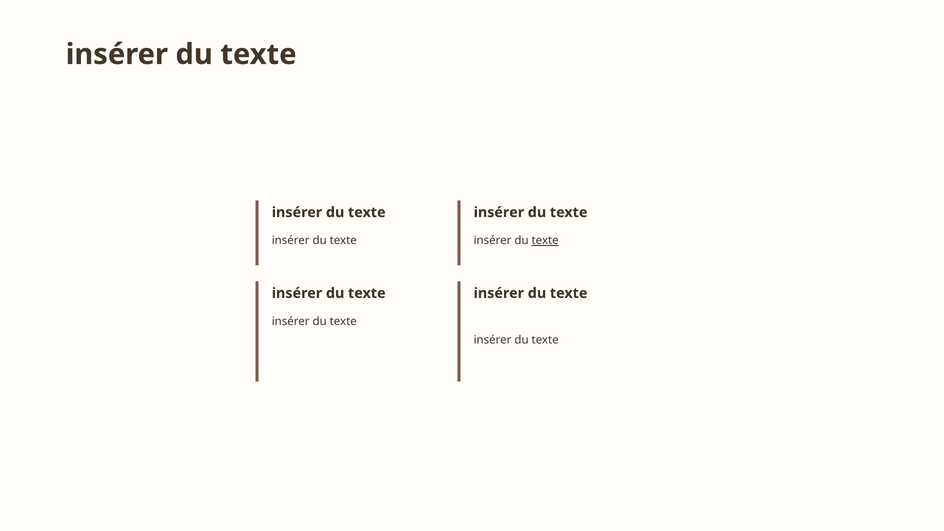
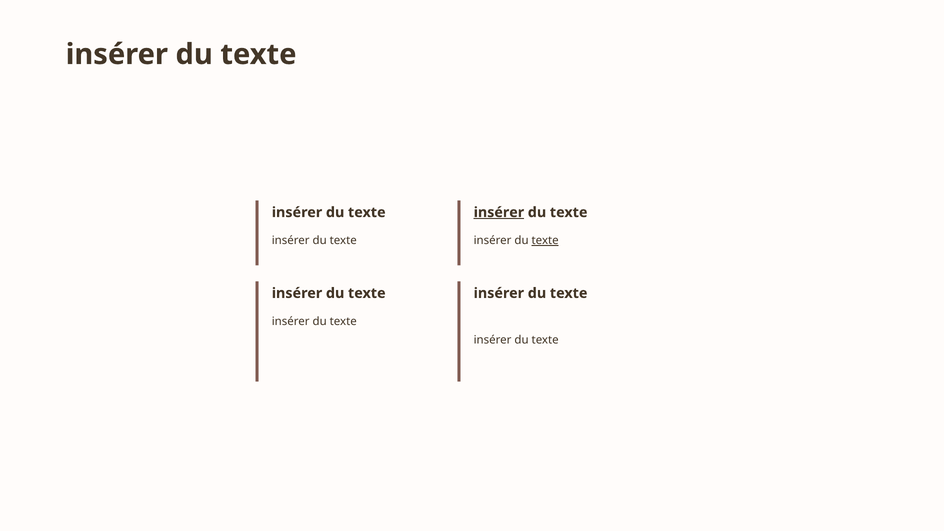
insérer at (499, 212) underline: none -> present
